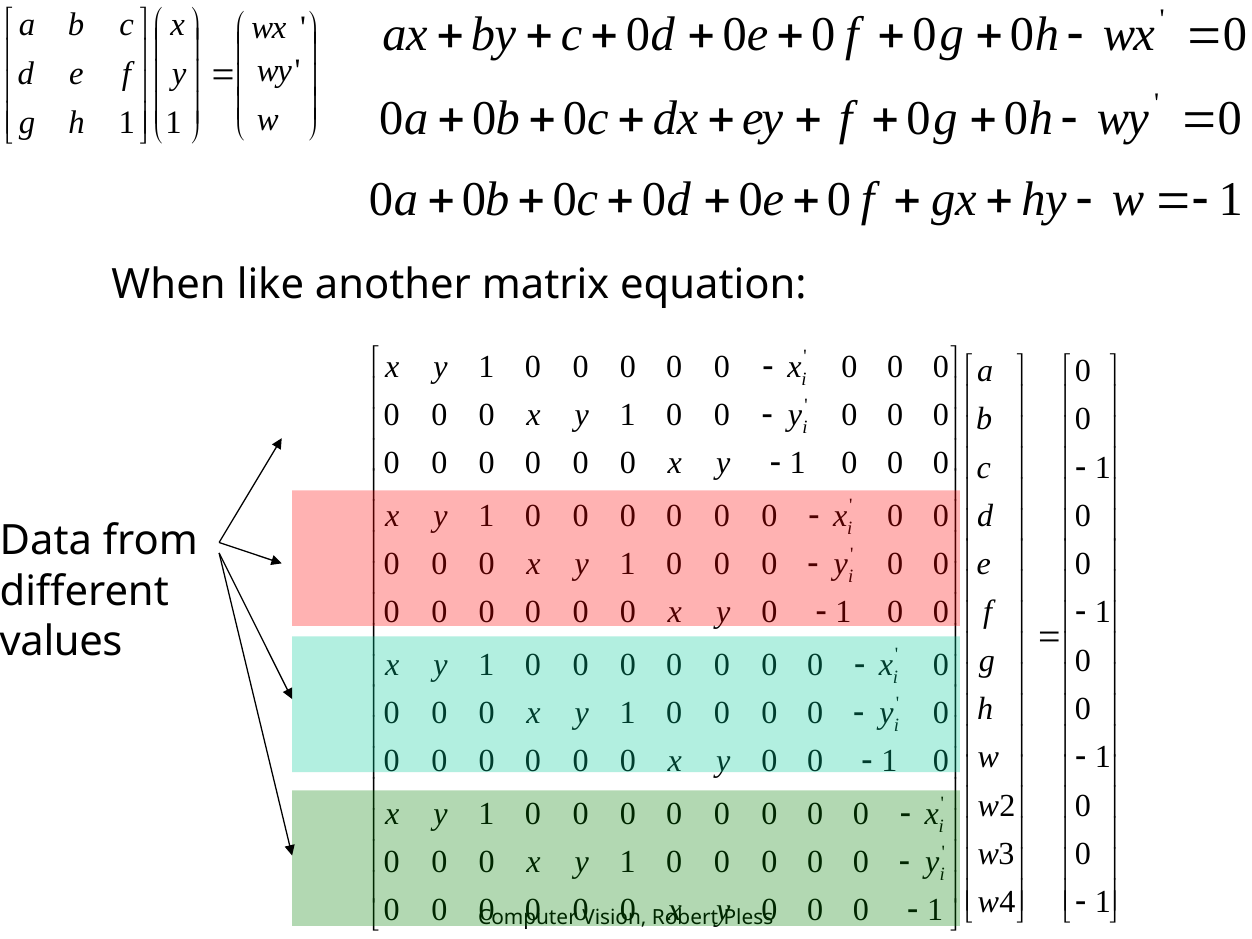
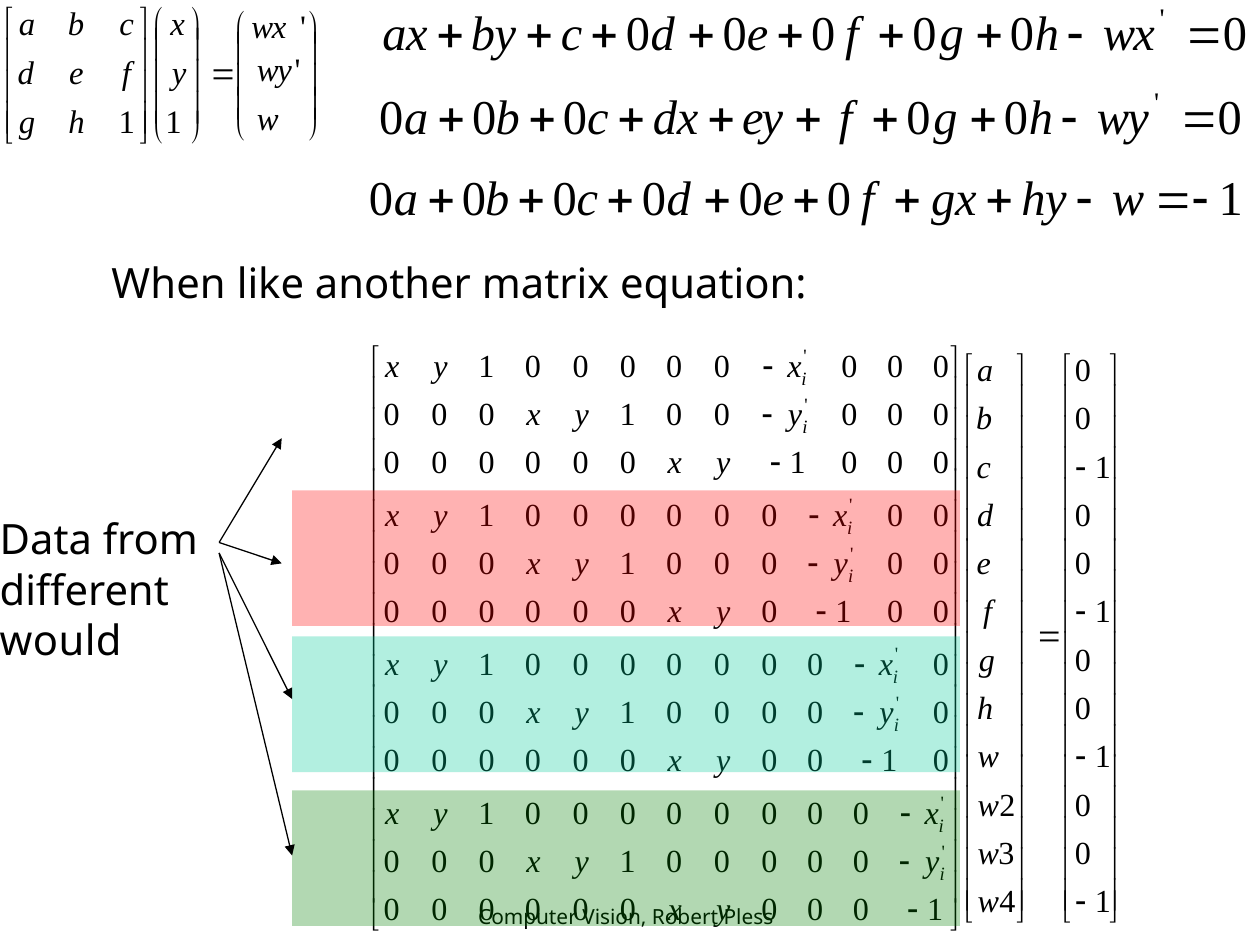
values: values -> would
